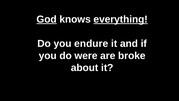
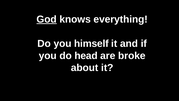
everything underline: present -> none
endure: endure -> himself
were: were -> head
